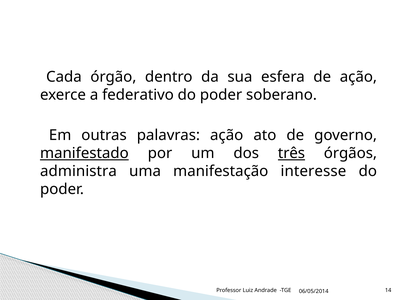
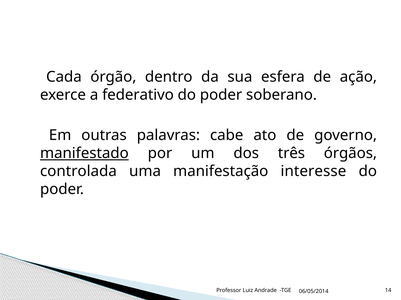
palavras ação: ação -> cabe
três underline: present -> none
administra: administra -> controlada
